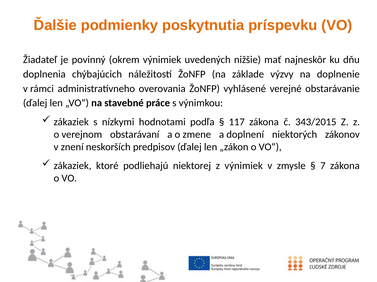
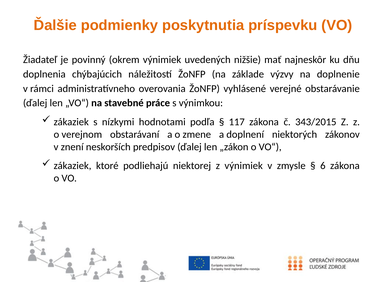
7: 7 -> 6
